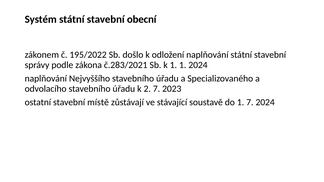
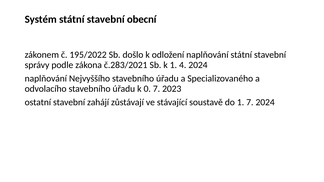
1 1: 1 -> 4
2: 2 -> 0
místě: místě -> zahájí
